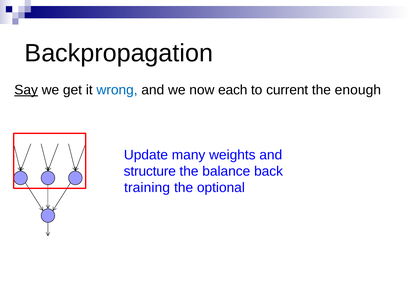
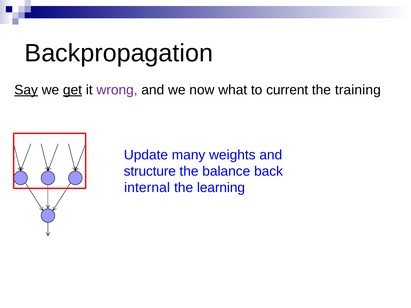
get underline: none -> present
wrong colour: blue -> purple
each: each -> what
enough: enough -> training
training: training -> internal
optional: optional -> learning
